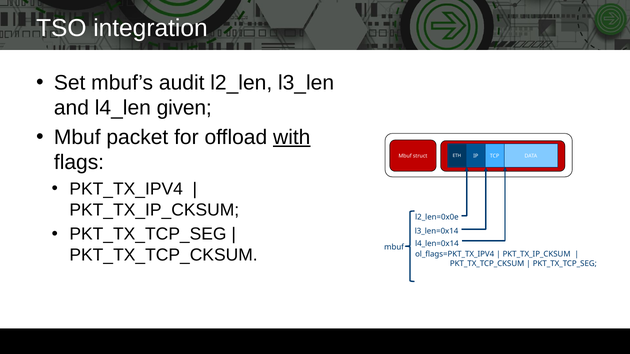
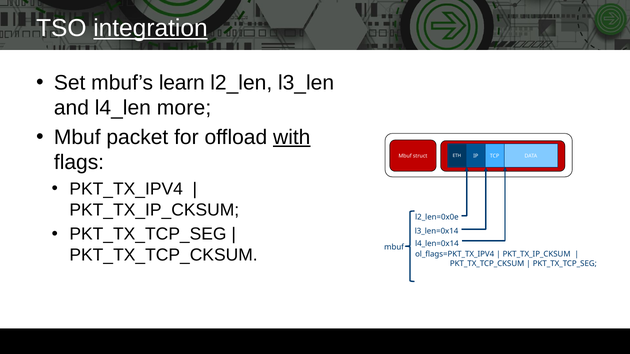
integration underline: none -> present
audit: audit -> learn
given: given -> more
